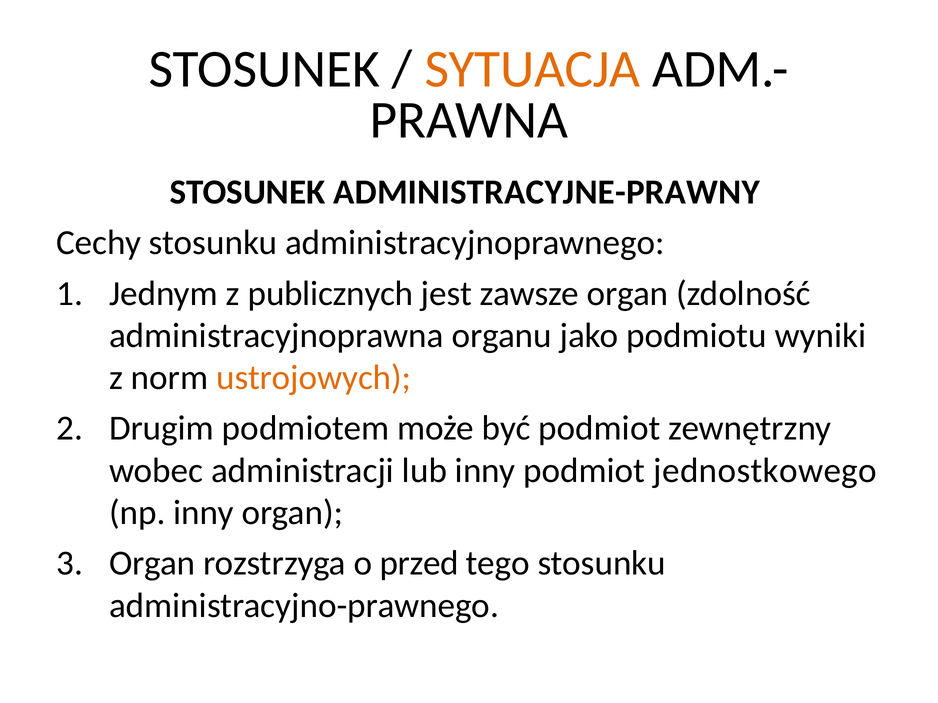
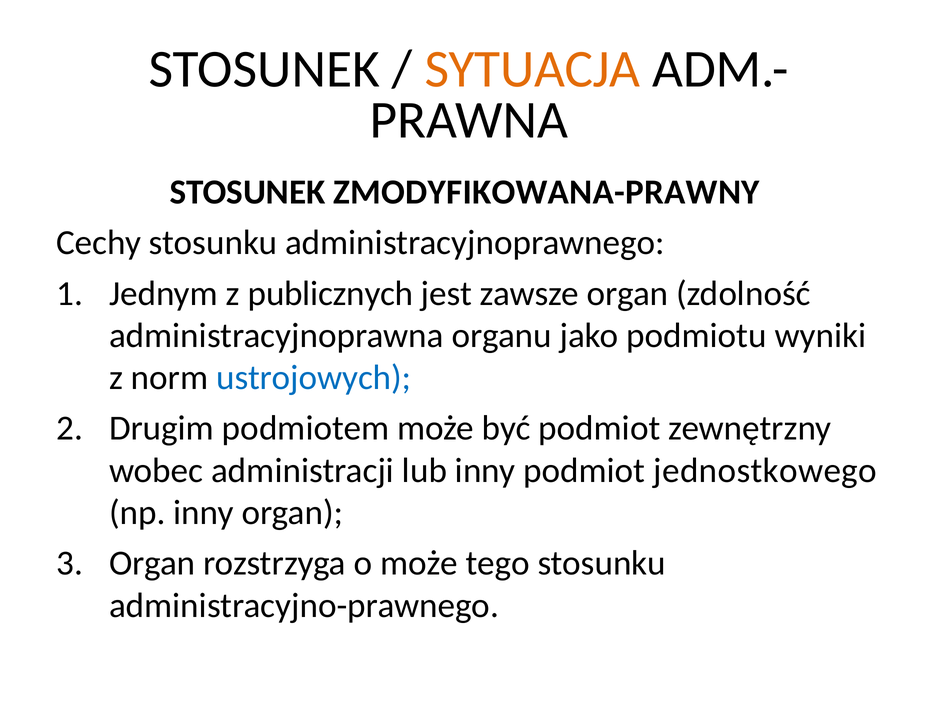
ADMINISTRACYJNE-PRAWNY: ADMINISTRACYJNE-PRAWNY -> ZMODYFIKOWANA-PRAWNY
ustrojowych colour: orange -> blue
o przed: przed -> może
